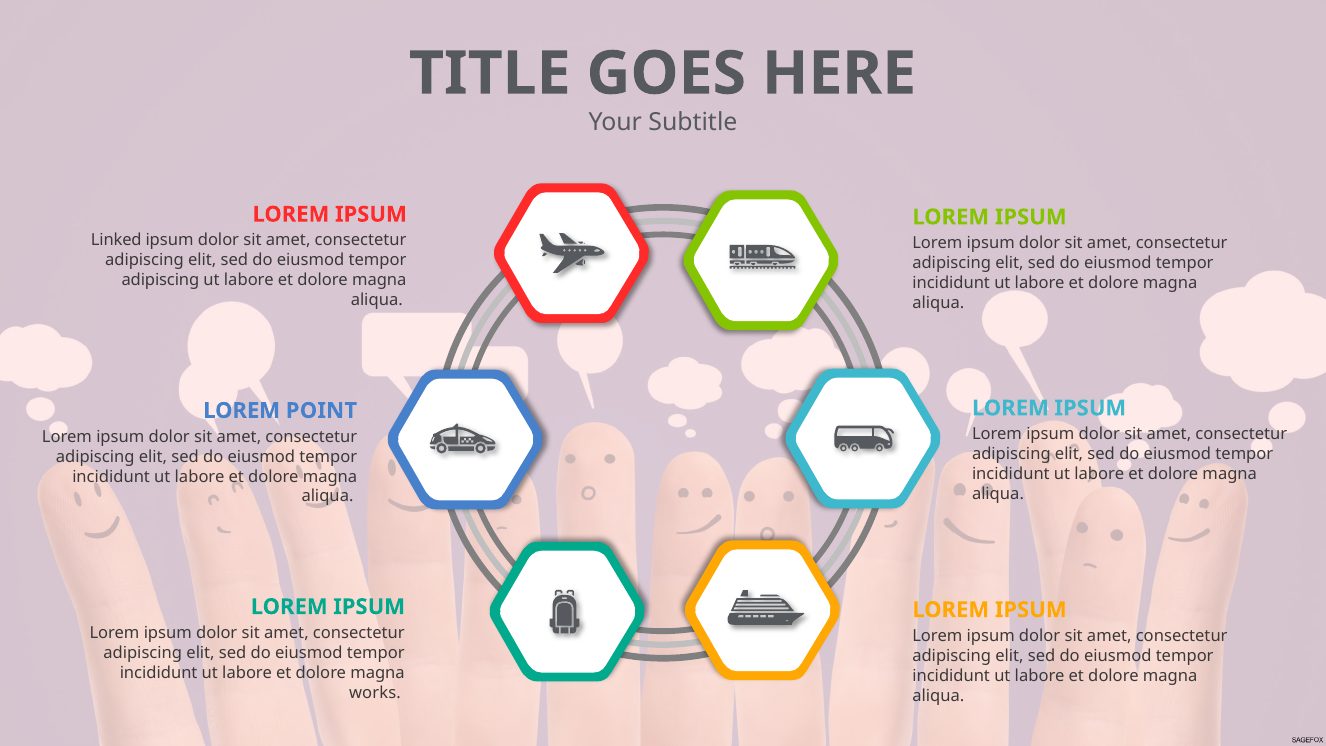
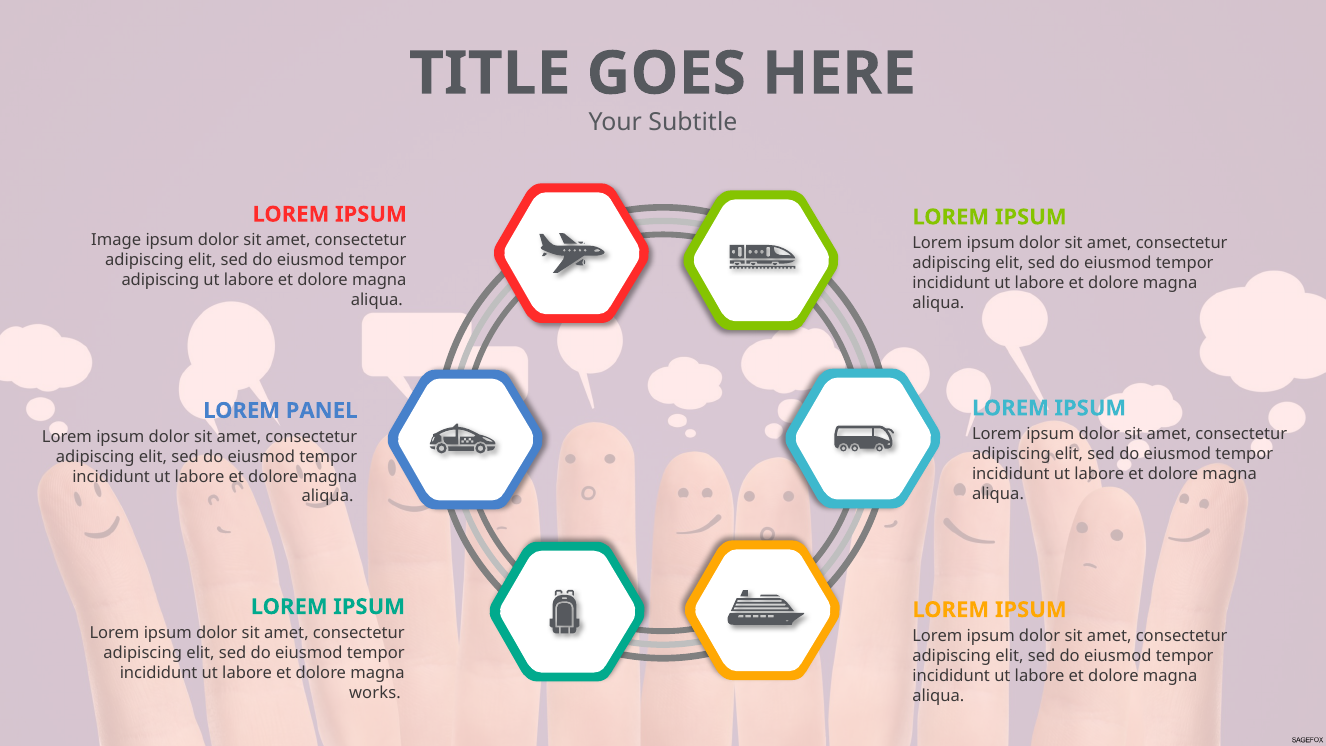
Linked: Linked -> Image
POINT: POINT -> PANEL
